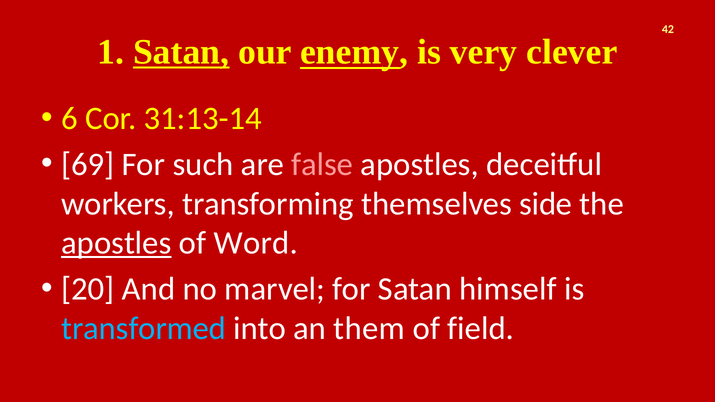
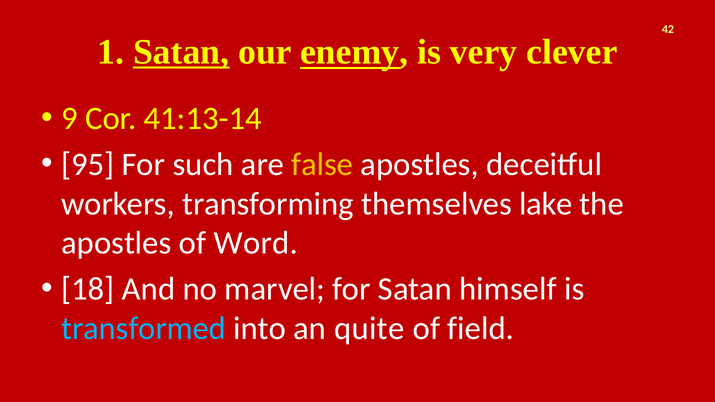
6: 6 -> 9
31:13-14: 31:13-14 -> 41:13-14
69: 69 -> 95
false colour: pink -> yellow
side: side -> lake
apostles at (116, 243) underline: present -> none
20: 20 -> 18
them: them -> quite
